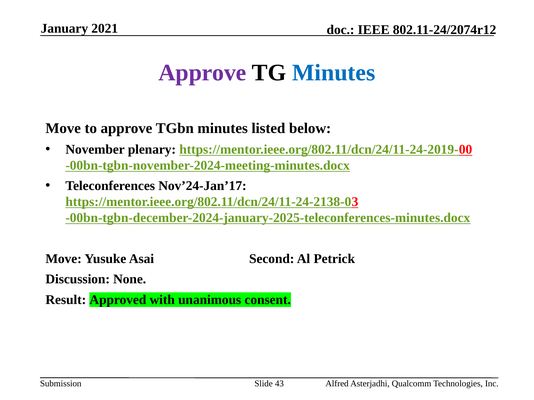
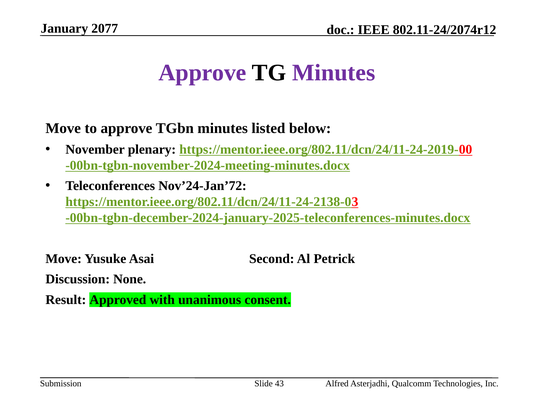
2021: 2021 -> 2077
Minutes at (334, 73) colour: blue -> purple
Nov’24-Jan’17: Nov’24-Jan’17 -> Nov’24-Jan’72
